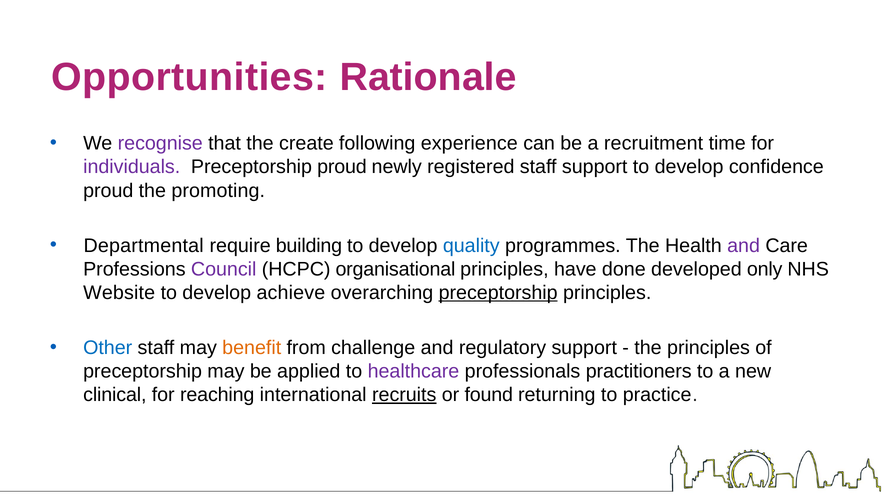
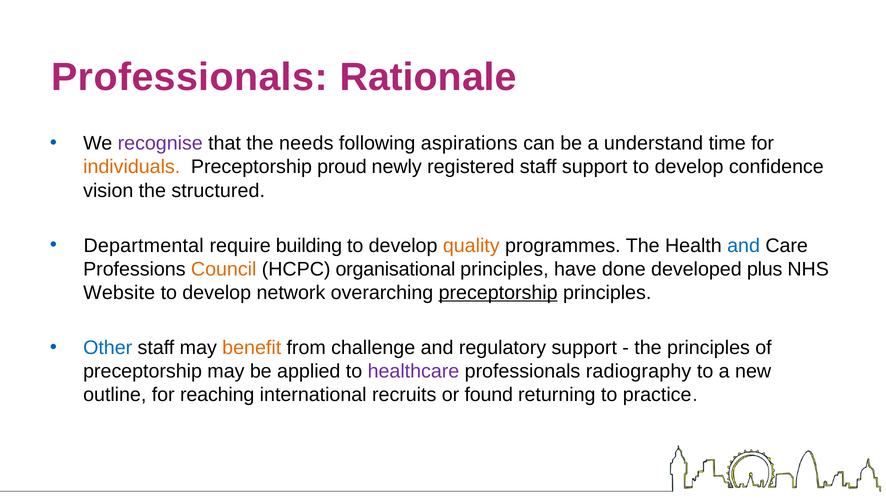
Opportunities at (189, 77): Opportunities -> Professionals
create: create -> needs
experience: experience -> aspirations
recruitment: recruitment -> understand
individuals colour: purple -> orange
proud at (108, 191): proud -> vision
promoting: promoting -> structured
quality colour: blue -> orange
and at (744, 246) colour: purple -> blue
Council colour: purple -> orange
only: only -> plus
achieve: achieve -> network
practitioners: practitioners -> radiography
clinical: clinical -> outline
recruits underline: present -> none
